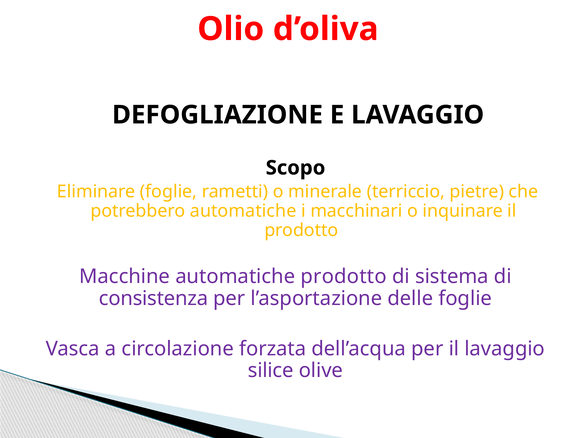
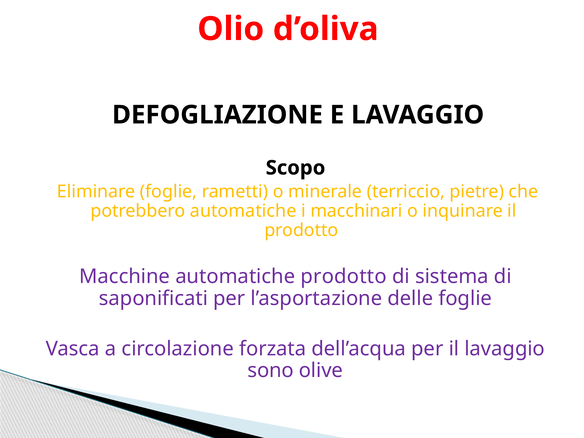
consistenza: consistenza -> saponificati
silice: silice -> sono
